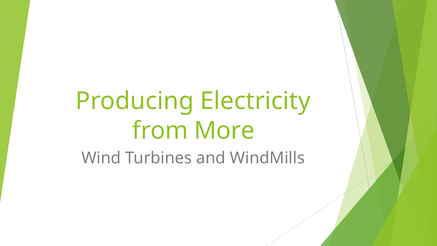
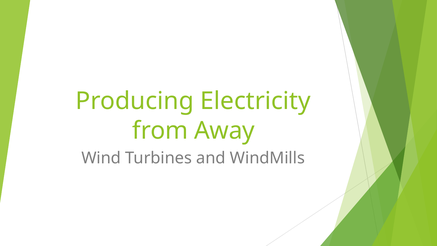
More: More -> Away
